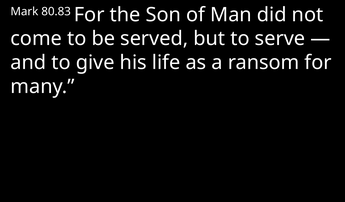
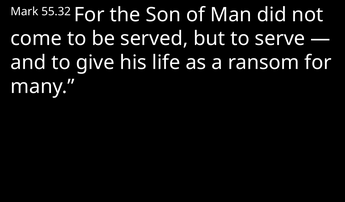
80.83: 80.83 -> 55.32
